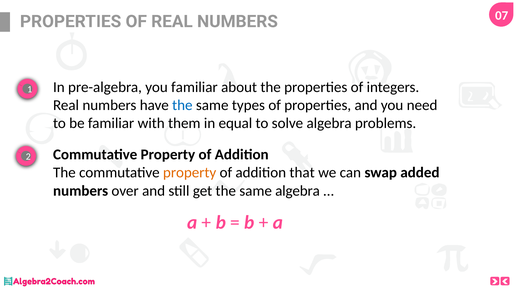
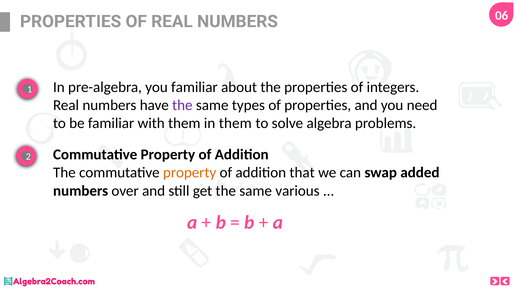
07: 07 -> 06
the at (182, 105) colour: blue -> purple
in equal: equal -> them
same algebra: algebra -> various
